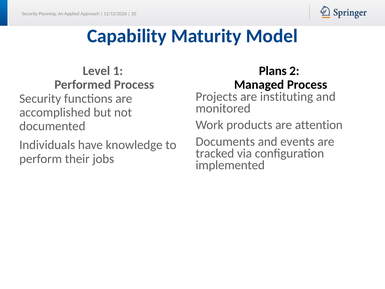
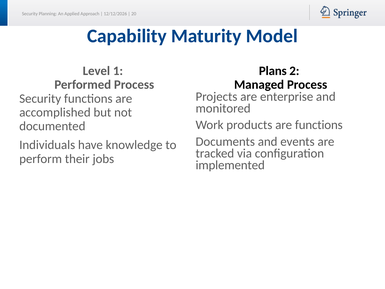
instituting: instituting -> enterprise
are attention: attention -> functions
